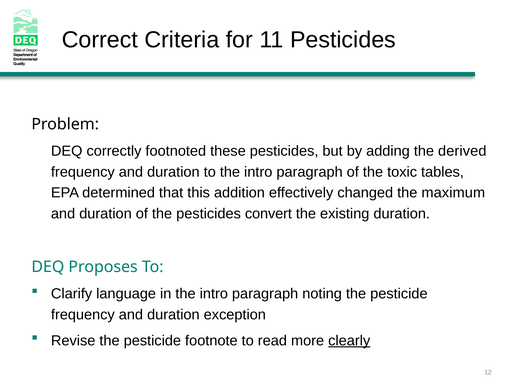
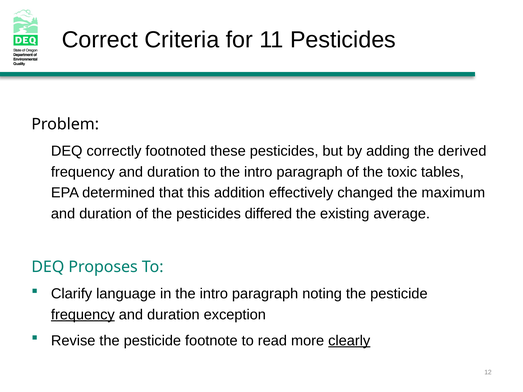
convert: convert -> differed
existing duration: duration -> average
frequency at (83, 315) underline: none -> present
